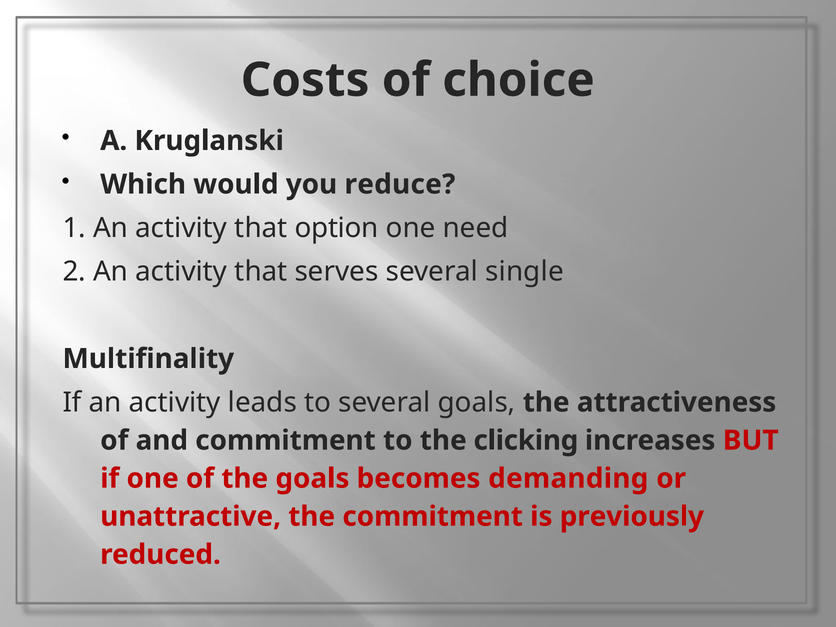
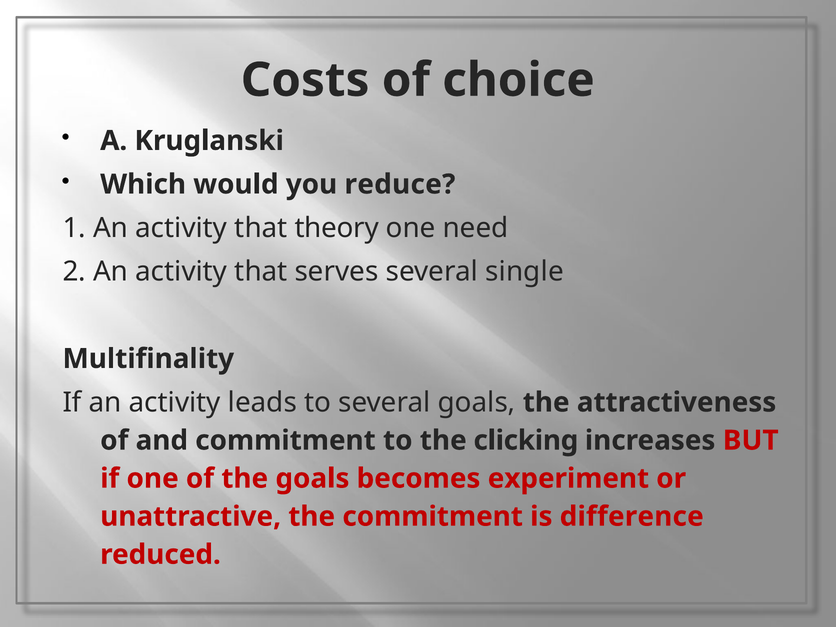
option: option -> theory
demanding: demanding -> experiment
previously: previously -> difference
